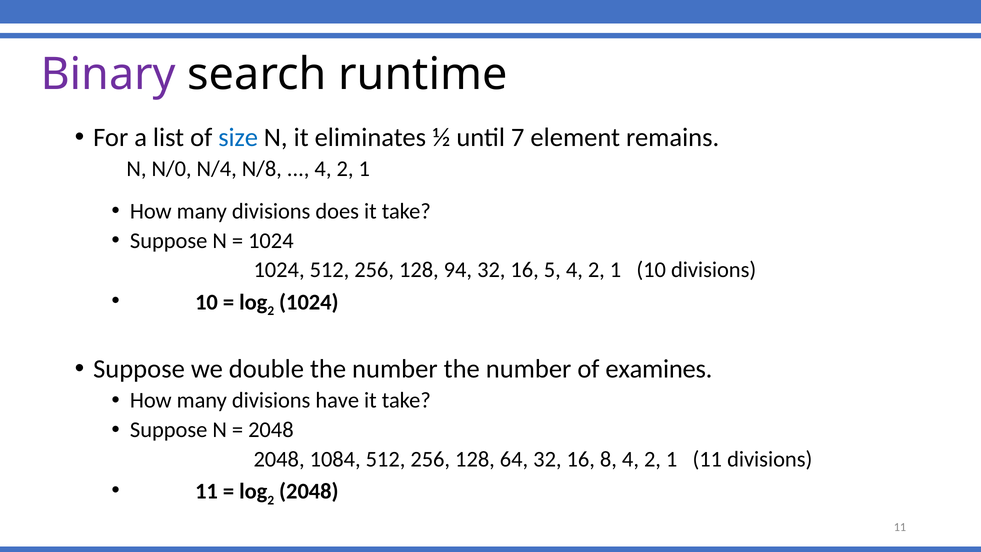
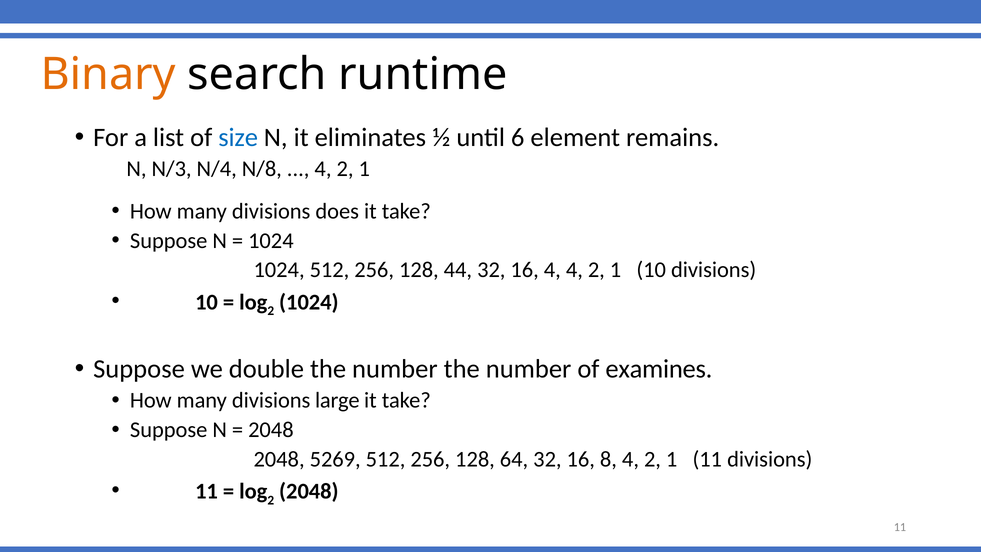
Binary colour: purple -> orange
7: 7 -> 6
N/0: N/0 -> N/3
94: 94 -> 44
16 5: 5 -> 4
have: have -> large
1084: 1084 -> 5269
